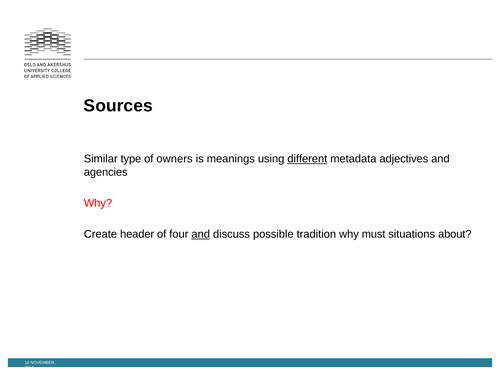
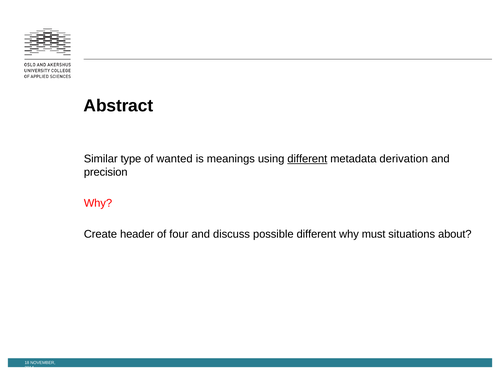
Sources: Sources -> Abstract
owners: owners -> wanted
adjectives: adjectives -> derivation
agencies: agencies -> precision
and at (201, 234) underline: present -> none
possible tradition: tradition -> different
